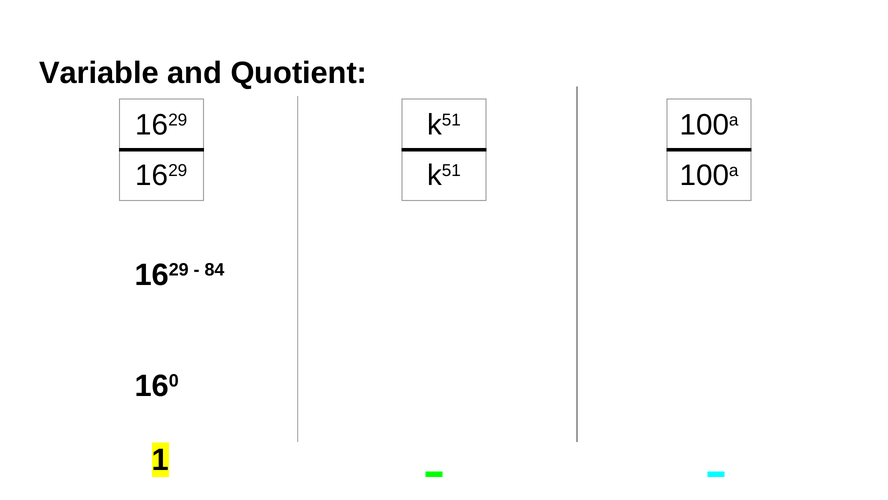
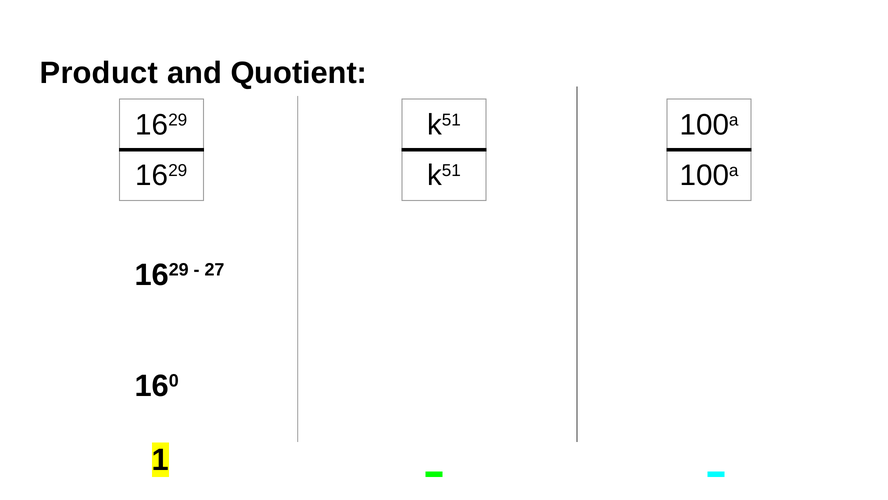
Variable: Variable -> Product
84: 84 -> 27
